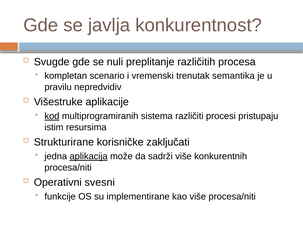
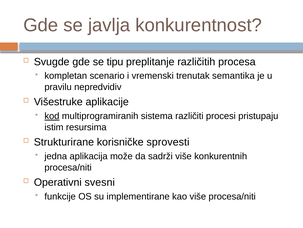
nuli: nuli -> tipu
zaključati: zaključati -> sprovesti
aplikacija underline: present -> none
